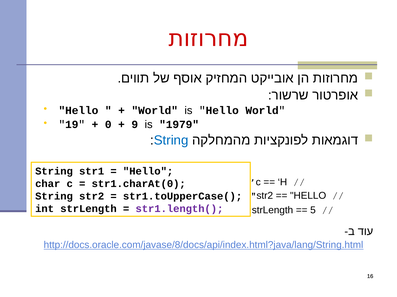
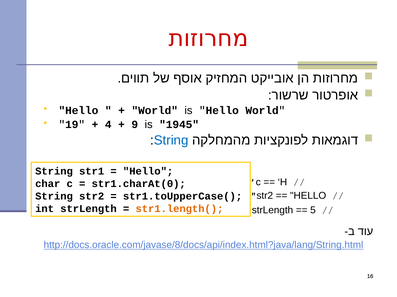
0: 0 -> 4
1979: 1979 -> 1945
str1.length( colour: purple -> orange
